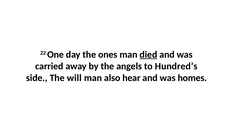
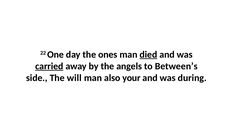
carried underline: none -> present
Hundred’s: Hundred’s -> Between’s
hear: hear -> your
homes: homes -> during
